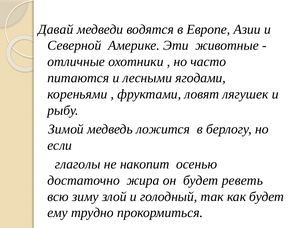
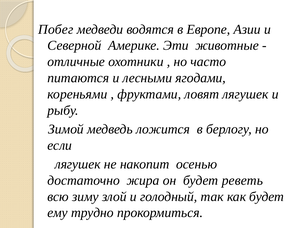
Давай: Давай -> Побег
глаголы at (78, 164): глаголы -> лягушек
